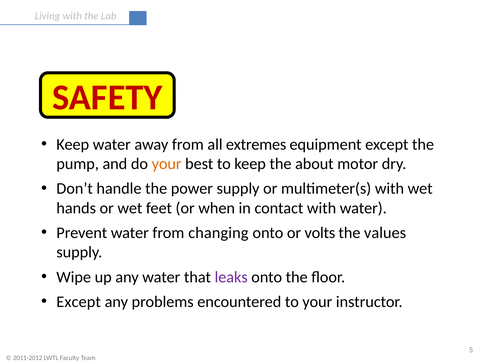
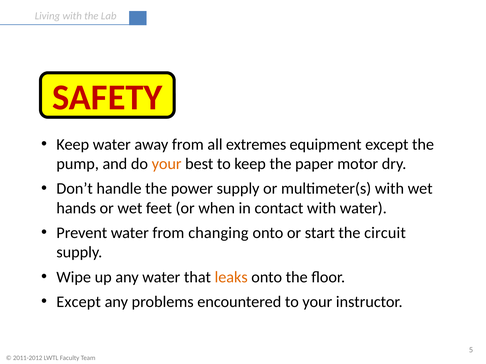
about: about -> paper
volts: volts -> start
values: values -> circuit
leaks colour: purple -> orange
